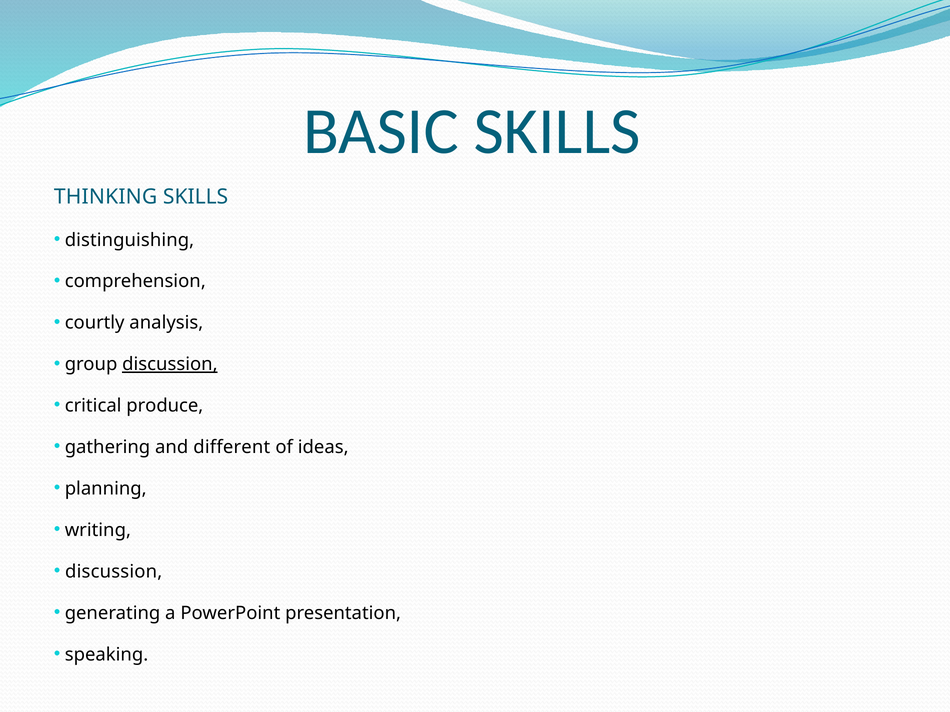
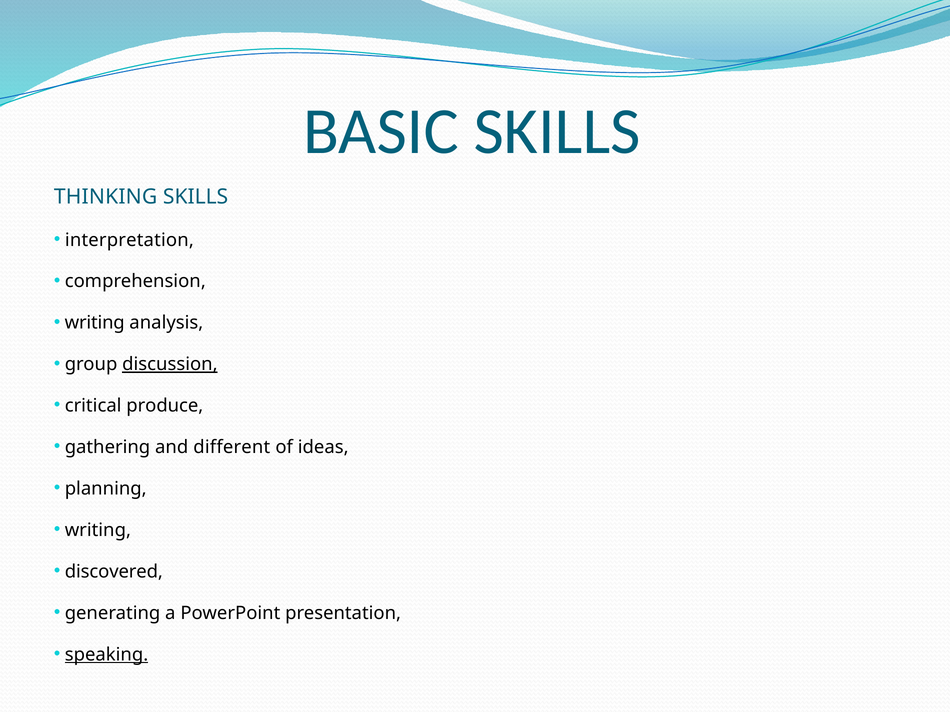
distinguishing: distinguishing -> interpretation
courtly at (95, 323): courtly -> writing
discussion at (114, 572): discussion -> discovered
speaking underline: none -> present
